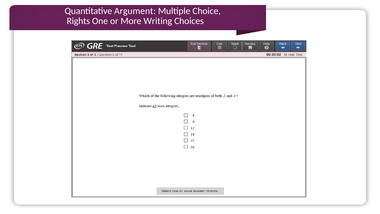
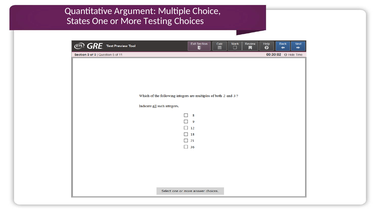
Rights: Rights -> States
Writing: Writing -> Testing
